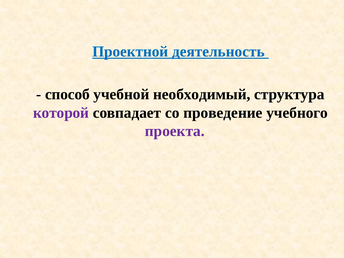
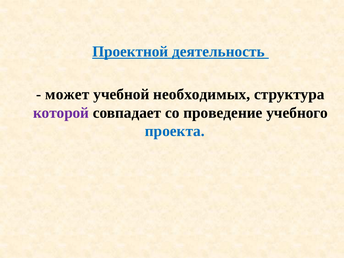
способ: способ -> может
необходимый: необходимый -> необходимых
проекта colour: purple -> blue
